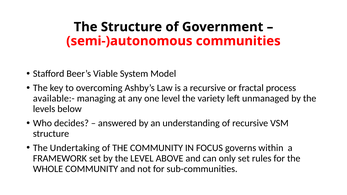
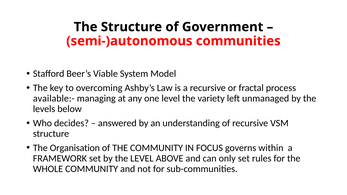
Undertaking: Undertaking -> Organisation
